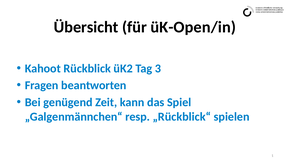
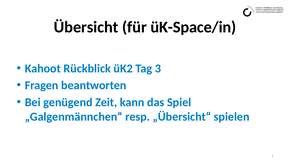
üK-Open/in: üK-Open/in -> üK-Space/in
„Rückblick“: „Rückblick“ -> „Übersicht“
